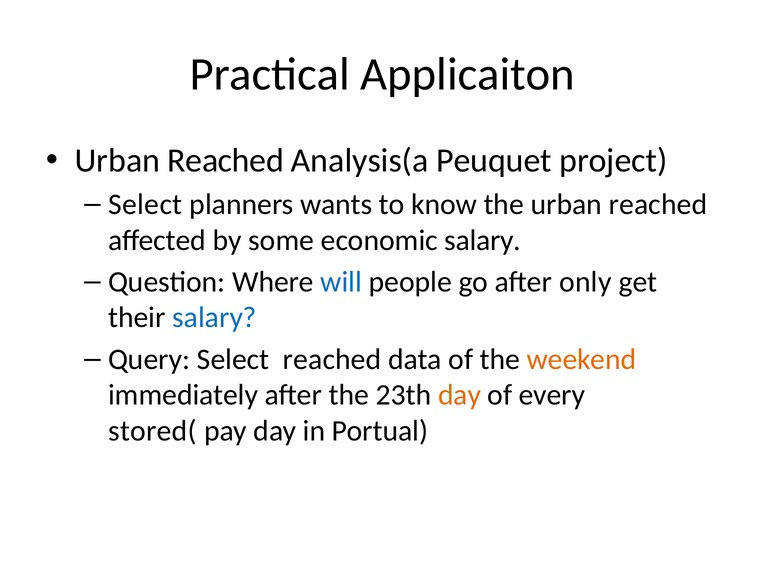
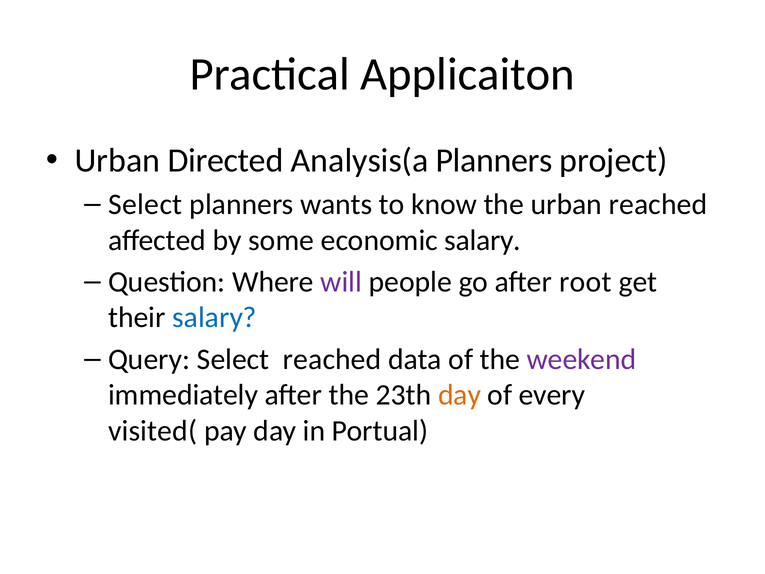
Reached at (226, 160): Reached -> Directed
Analysis(a Peuquet: Peuquet -> Planners
will colour: blue -> purple
only: only -> root
weekend colour: orange -> purple
stored(: stored( -> visited(
